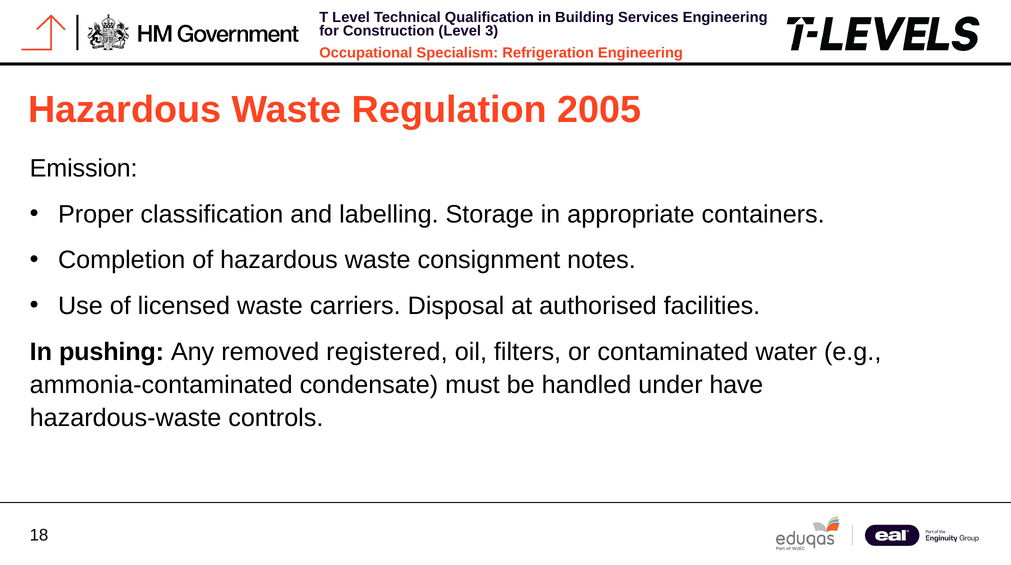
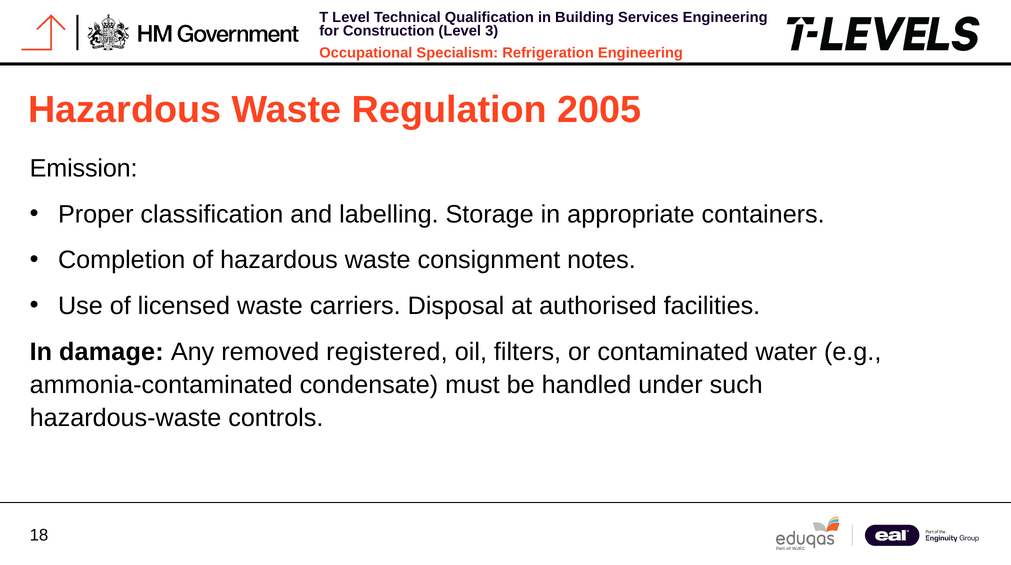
pushing: pushing -> damage
have: have -> such
